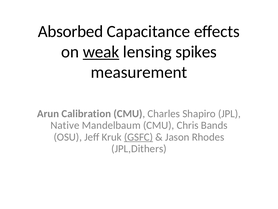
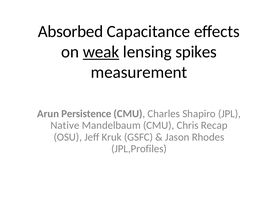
Calibration: Calibration -> Persistence
Bands: Bands -> Recap
GSFC underline: present -> none
JPL,Dithers: JPL,Dithers -> JPL,Profiles
